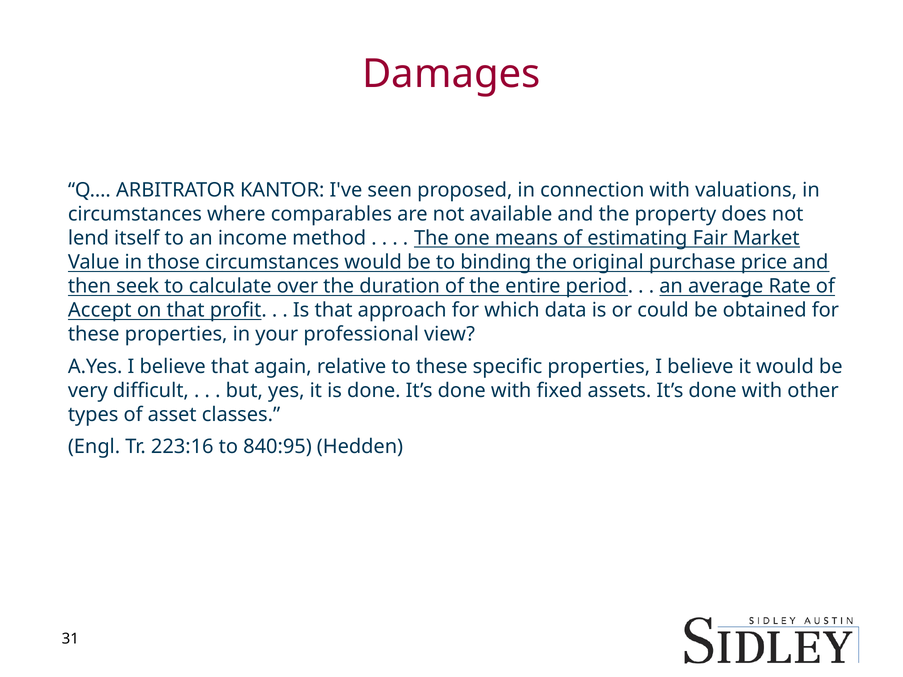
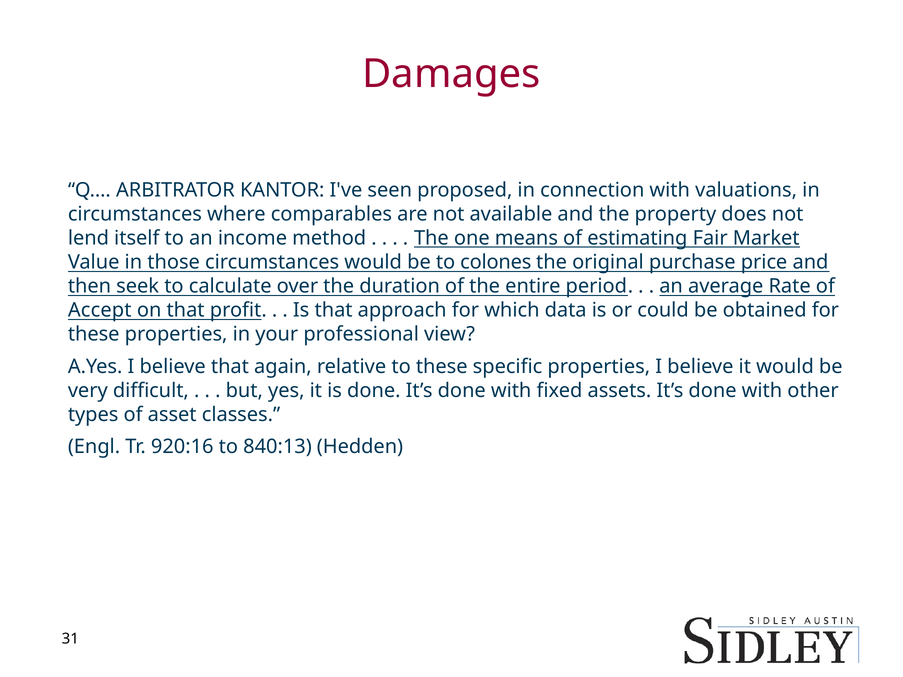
binding: binding -> colones
223:16: 223:16 -> 920:16
840:95: 840:95 -> 840:13
